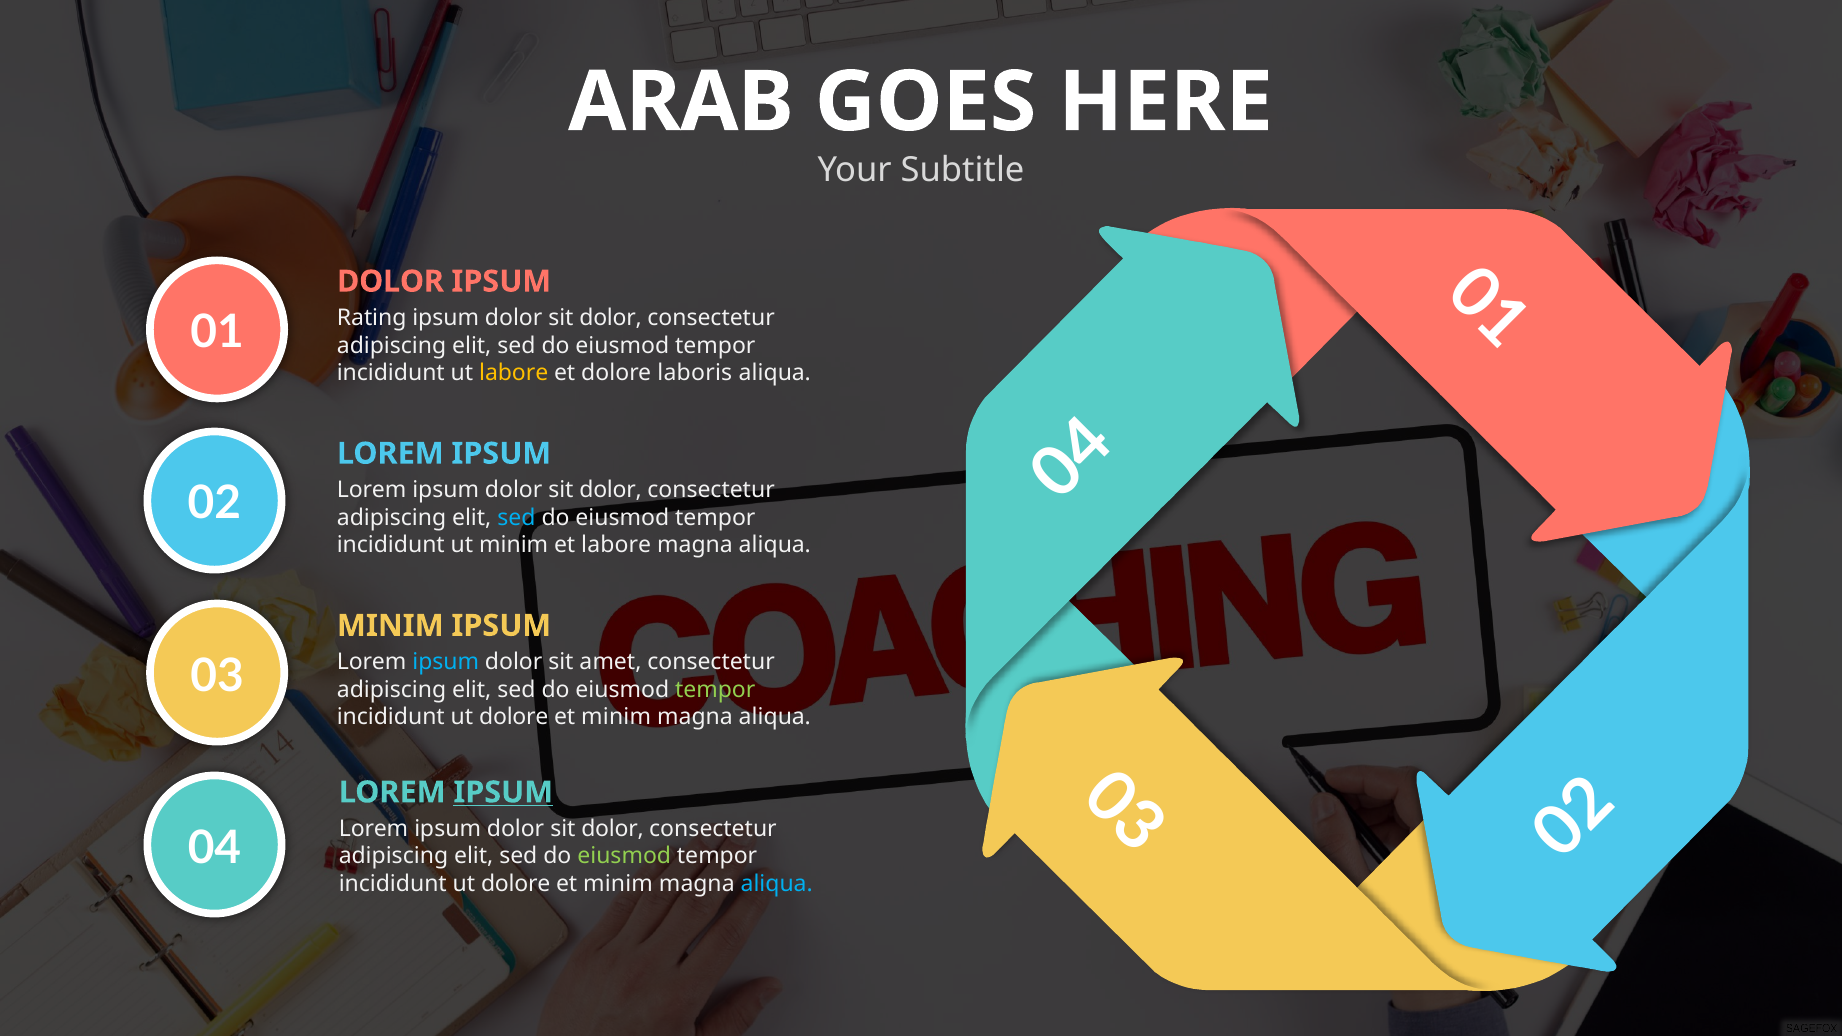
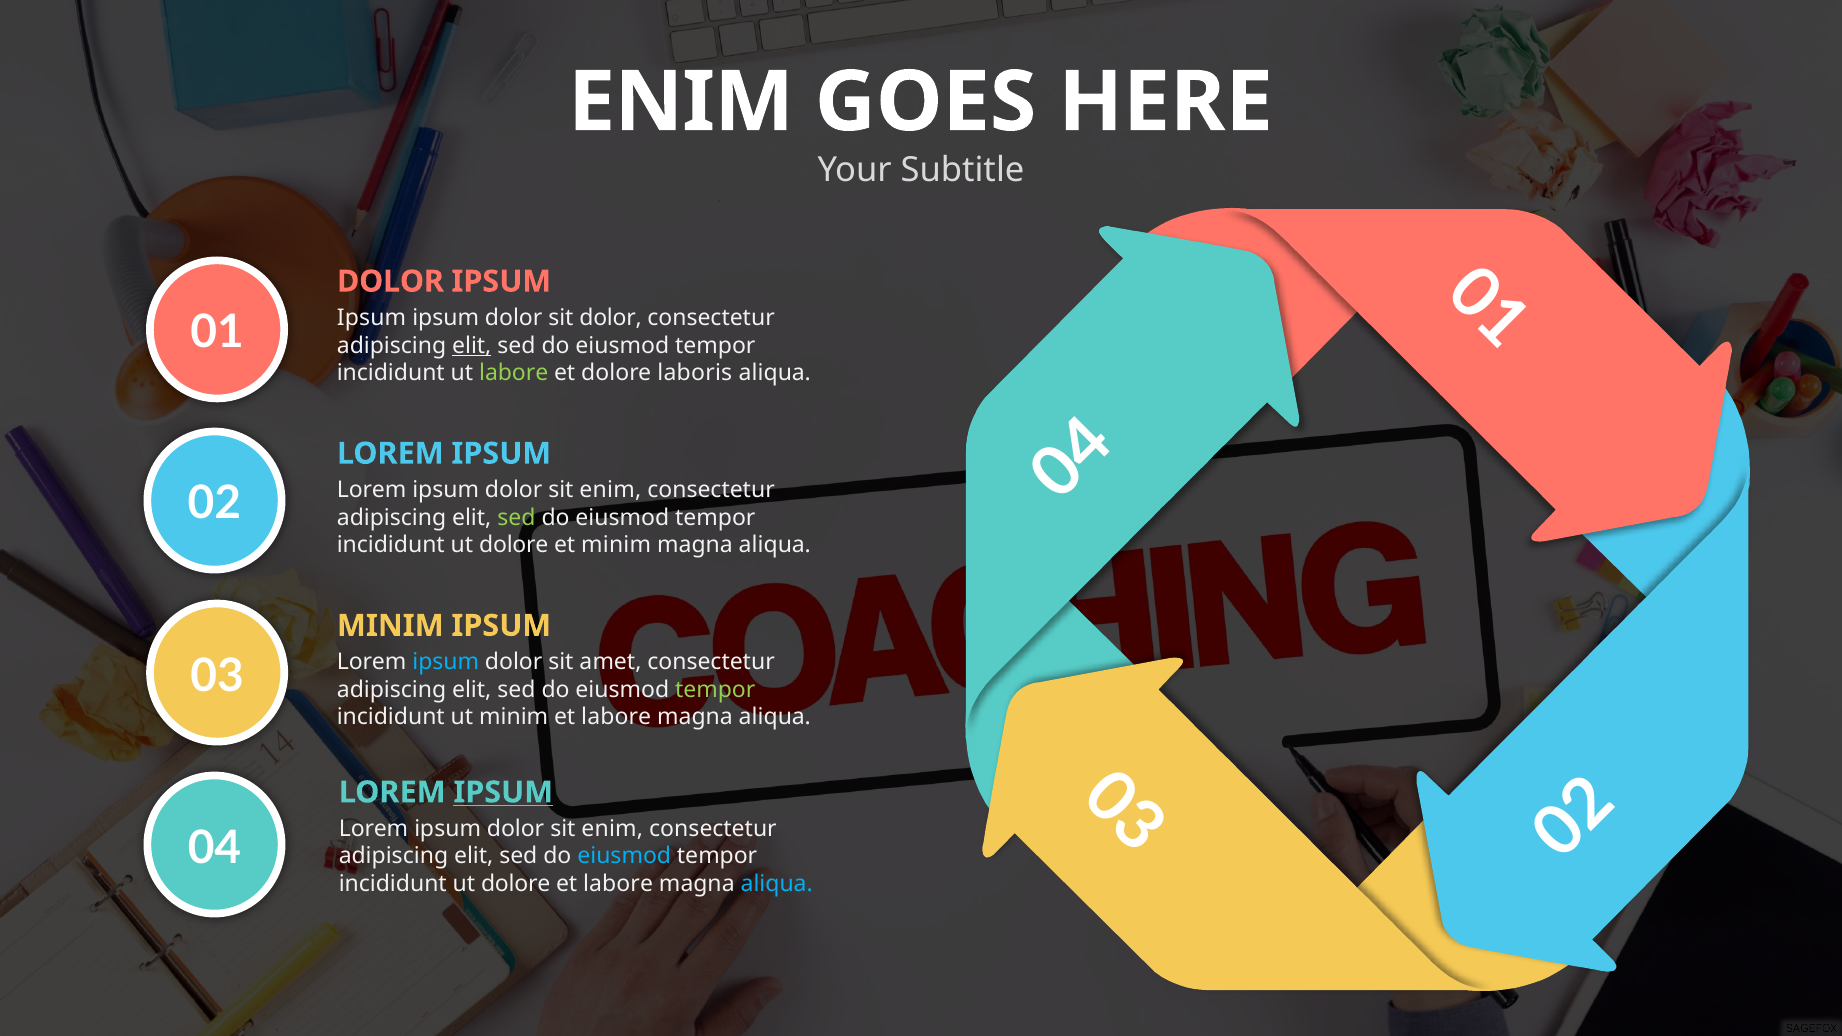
ARAB at (681, 102): ARAB -> ENIM
Rating at (372, 318): Rating -> Ipsum
elit at (472, 345) underline: none -> present
labore at (514, 373) colour: yellow -> light green
dolor at (611, 490): dolor -> enim
sed at (516, 518) colour: light blue -> light green
minim at (514, 545): minim -> dolore
et labore: labore -> minim
dolore at (514, 717): dolore -> minim
minim at (616, 717): minim -> labore
dolor at (612, 829): dolor -> enim
eiusmod at (624, 856) colour: light green -> light blue
minim at (618, 884): minim -> labore
